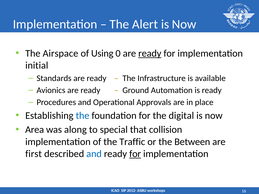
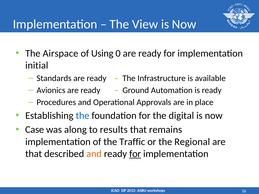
Alert: Alert -> View
ready at (150, 53) underline: present -> none
Area: Area -> Case
special: special -> results
collision: collision -> remains
Between: Between -> Regional
first at (34, 154): first -> that
and at (94, 154) colour: blue -> orange
